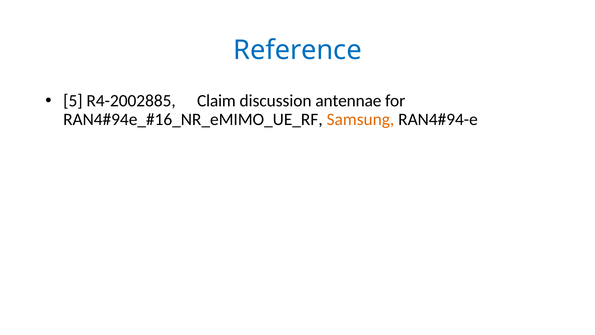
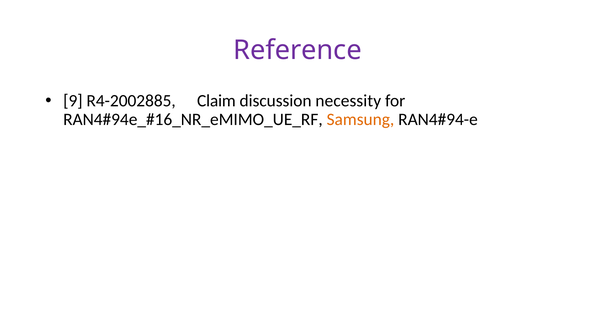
Reference colour: blue -> purple
5: 5 -> 9
antennae: antennae -> necessity
